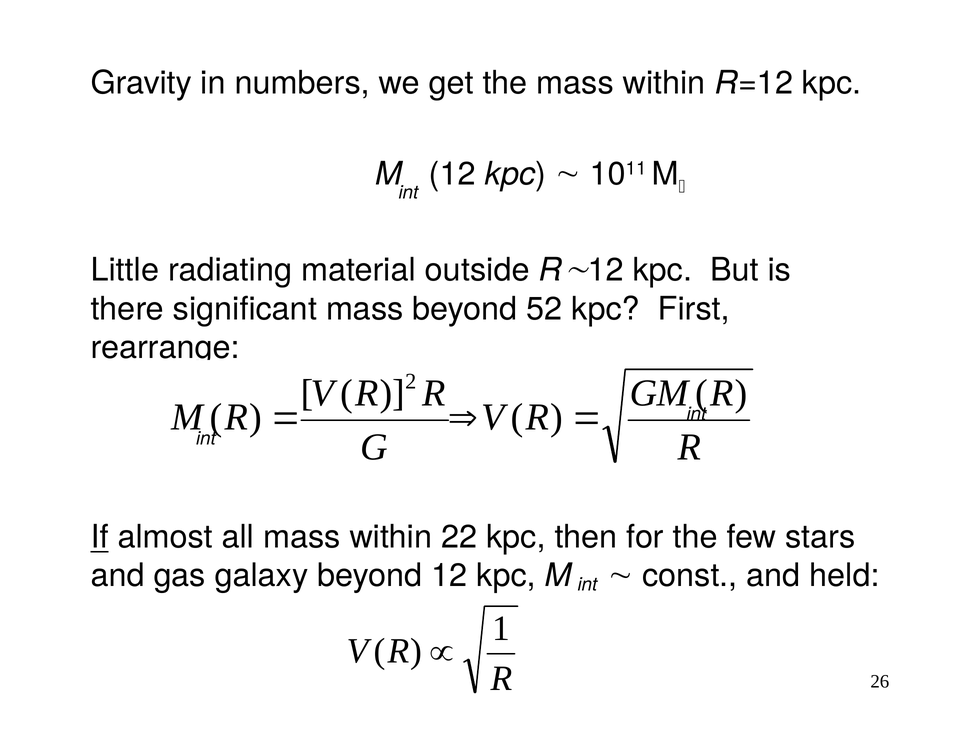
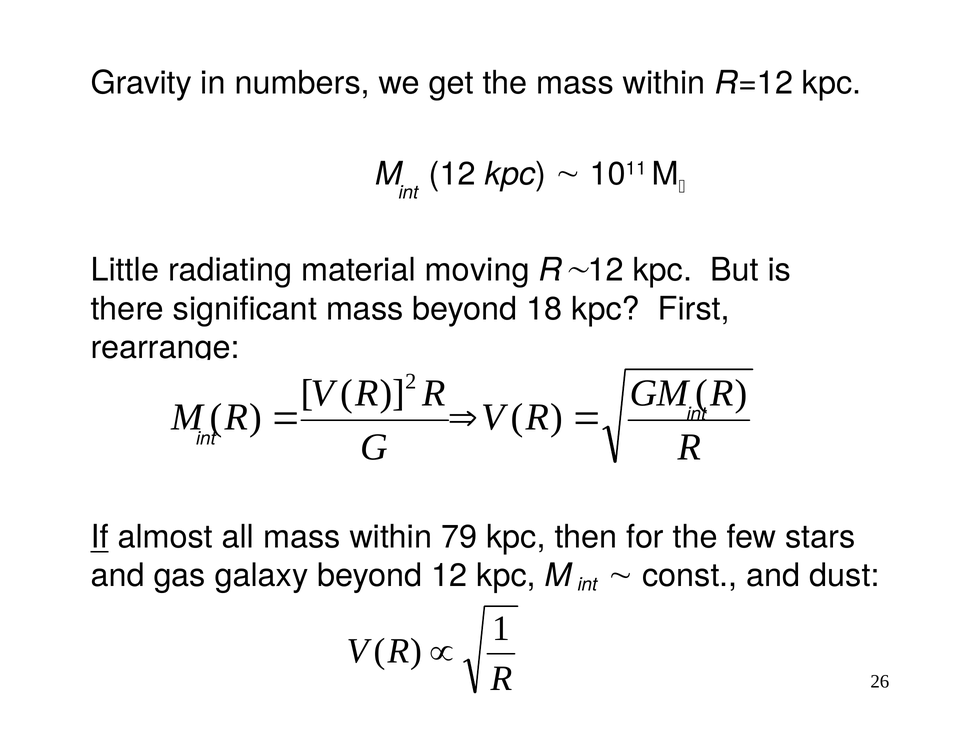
outside: outside -> moving
52: 52 -> 18
22: 22 -> 79
held: held -> dust
